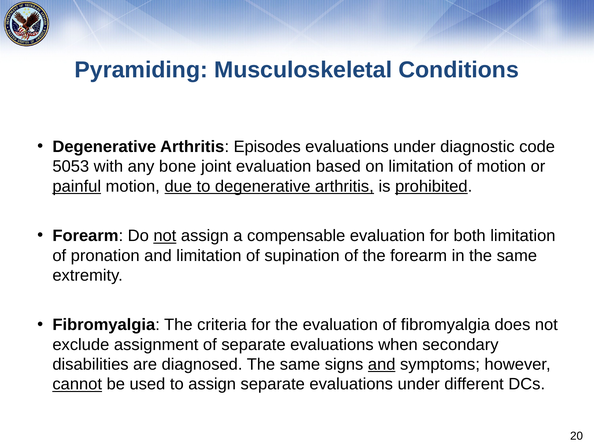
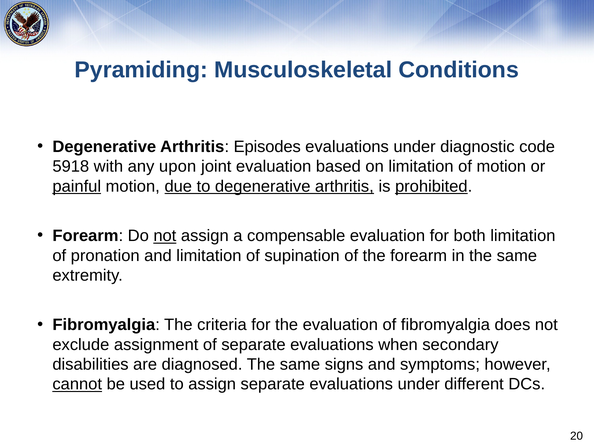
5053: 5053 -> 5918
bone: bone -> upon
and at (382, 365) underline: present -> none
